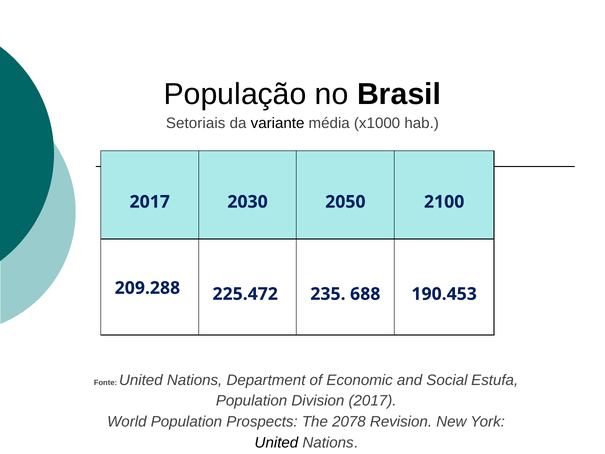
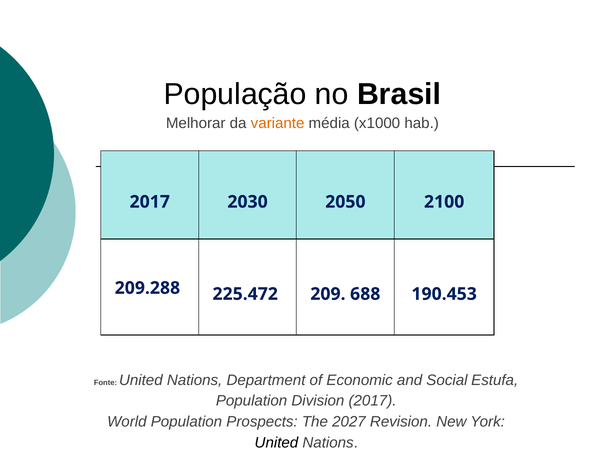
Setoriais: Setoriais -> Melhorar
variante colour: black -> orange
235: 235 -> 209
2078: 2078 -> 2027
